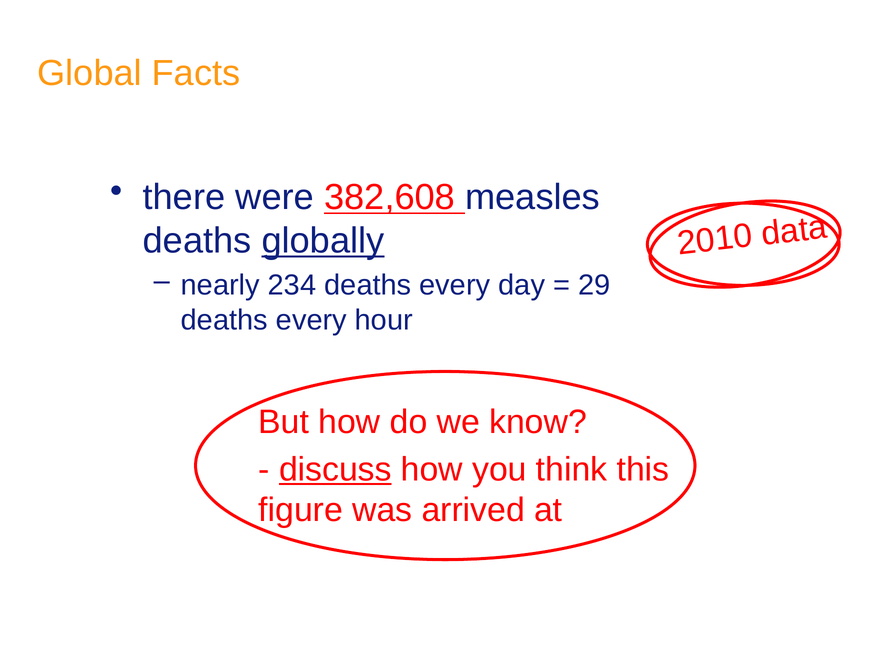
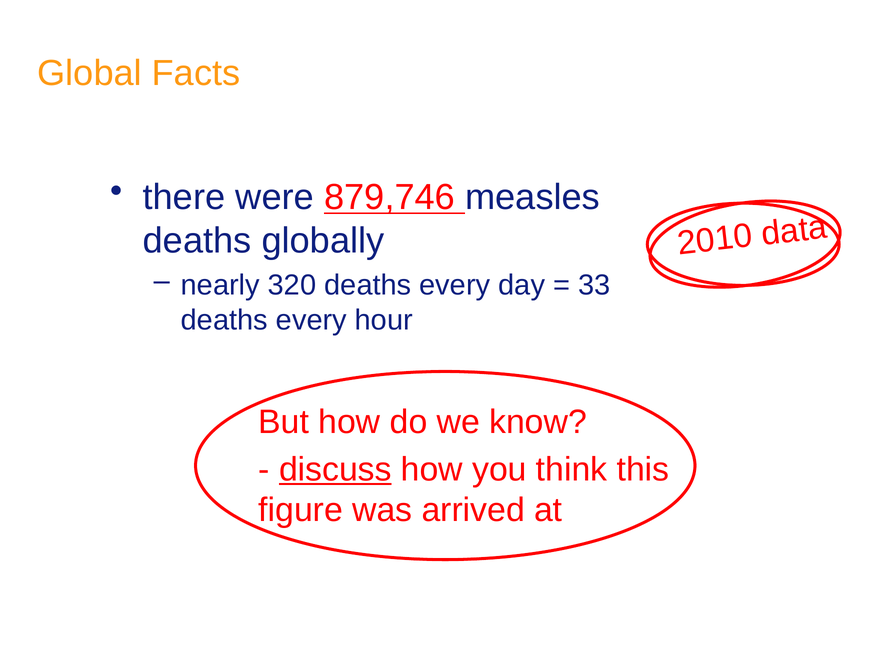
382,608: 382,608 -> 879,746
globally underline: present -> none
234: 234 -> 320
29: 29 -> 33
